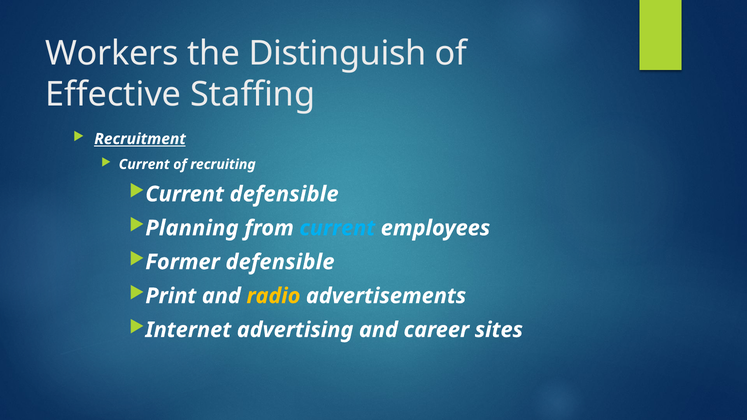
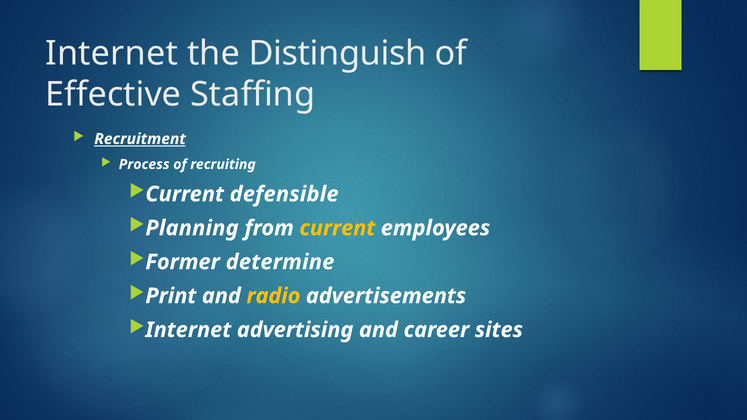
Workers at (112, 53): Workers -> Internet
Current at (144, 164): Current -> Process
current at (337, 228) colour: light blue -> yellow
Former defensible: defensible -> determine
